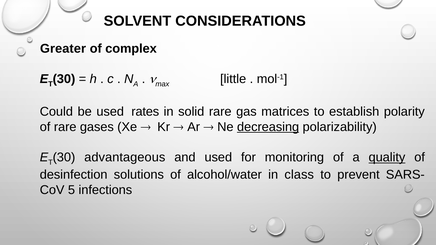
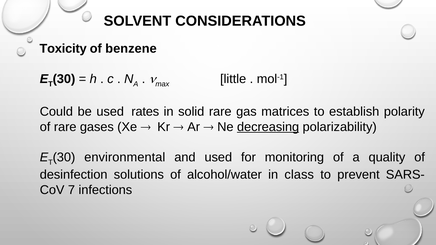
Greater: Greater -> Toxicity
complex: complex -> benzene
advantageous: advantageous -> environmental
quality underline: present -> none
5: 5 -> 7
